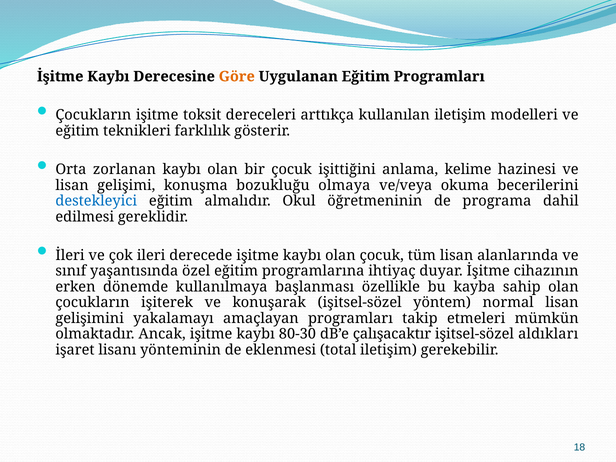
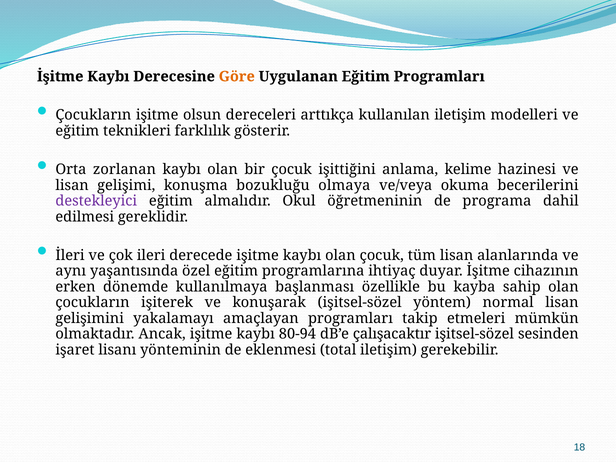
toksit: toksit -> olsun
destekleyici colour: blue -> purple
sınıf: sınıf -> aynı
80-30: 80-30 -> 80-94
aldıkları: aldıkları -> sesinden
